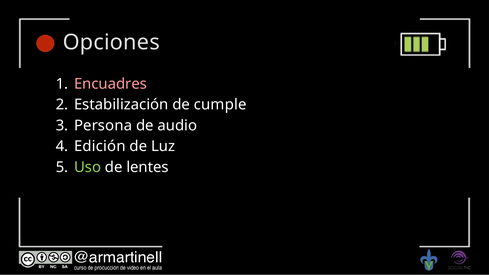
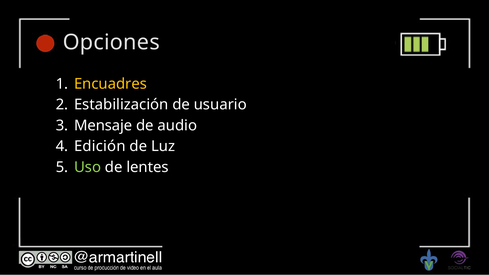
Encuadres colour: pink -> yellow
cumple: cumple -> usuario
Persona: Persona -> Mensaje
